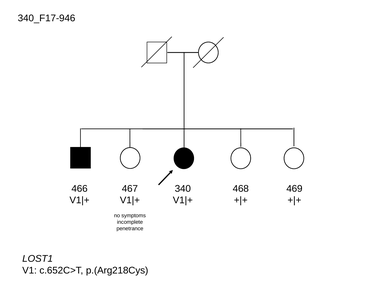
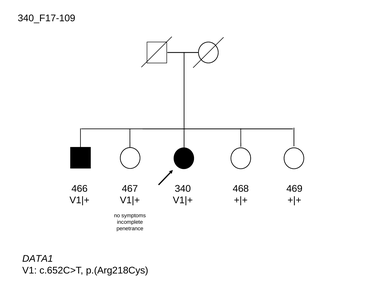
340_F17-946: 340_F17-946 -> 340_F17-109
LOST1: LOST1 -> DATA1
